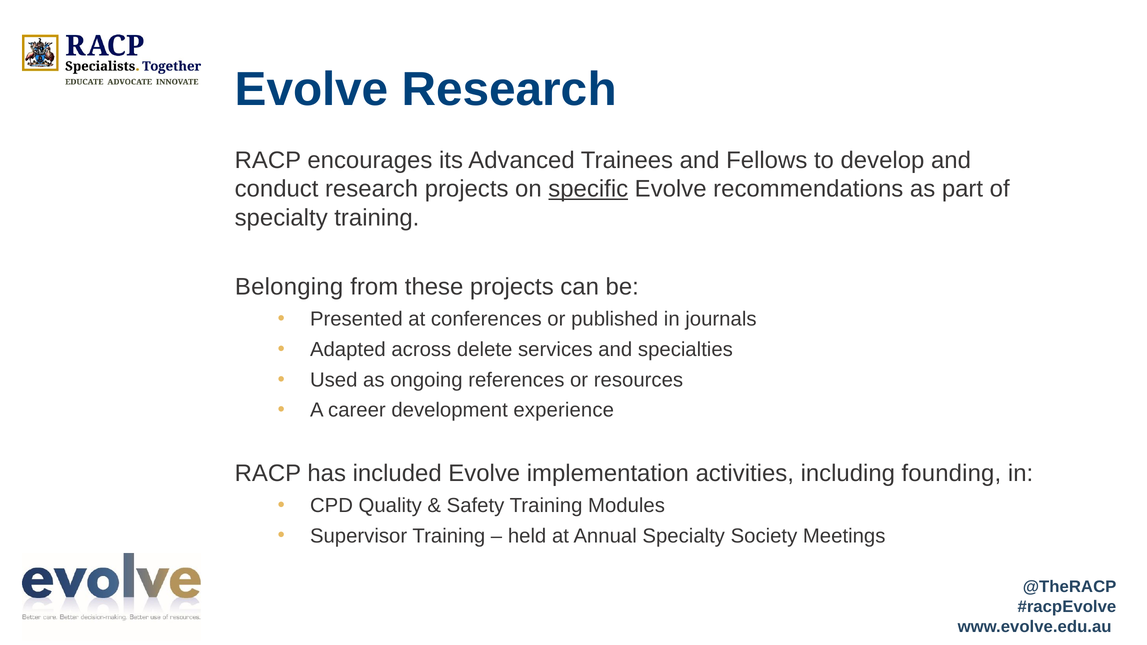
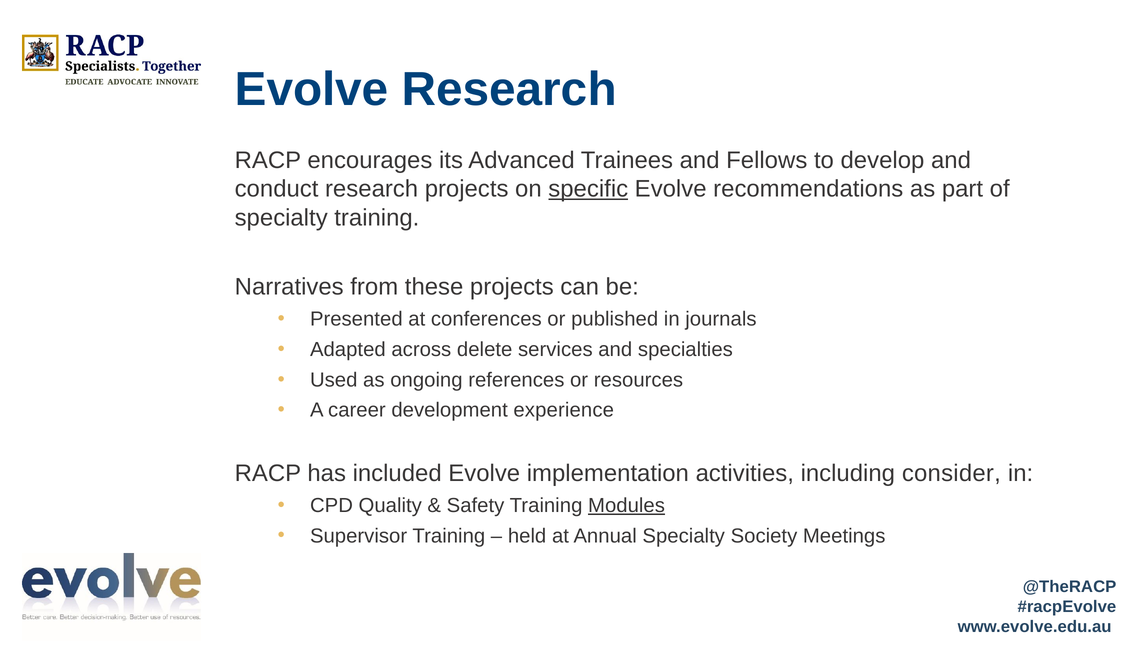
Belonging: Belonging -> Narratives
founding: founding -> consider
Modules underline: none -> present
